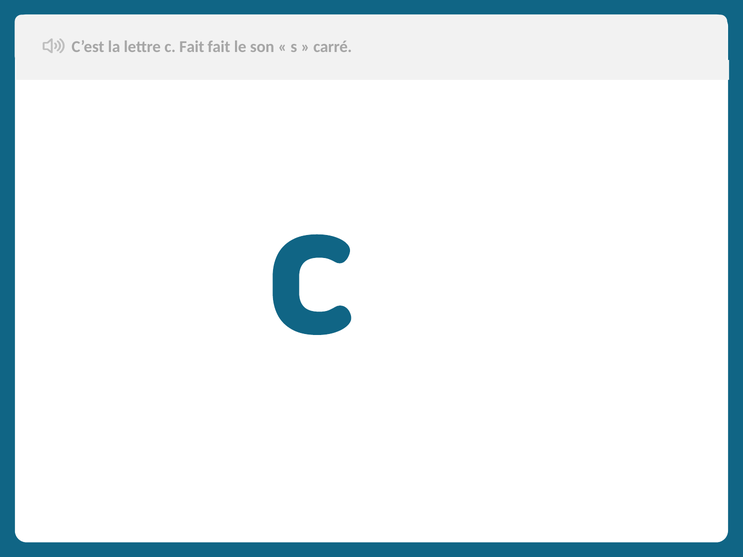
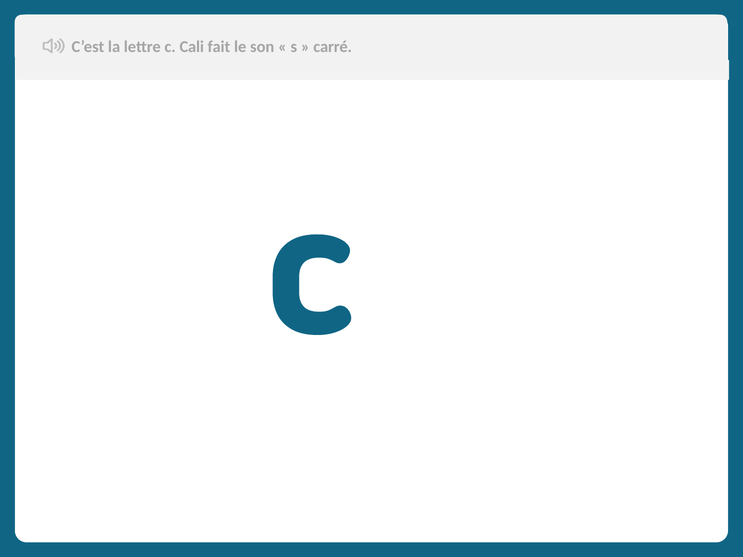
c Fait: Fait -> Cali
